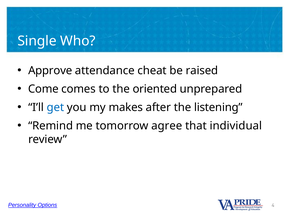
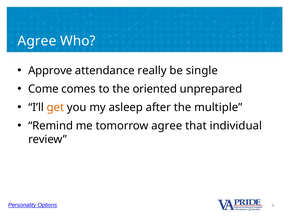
Single at (37, 41): Single -> Agree
cheat: cheat -> really
raised: raised -> single
get colour: blue -> orange
makes: makes -> asleep
listening: listening -> multiple
